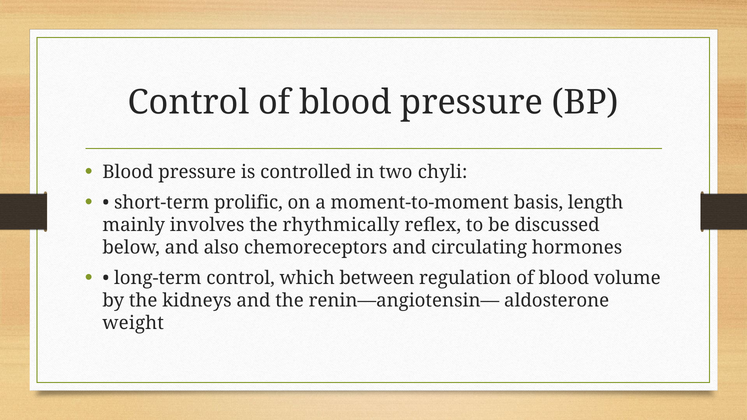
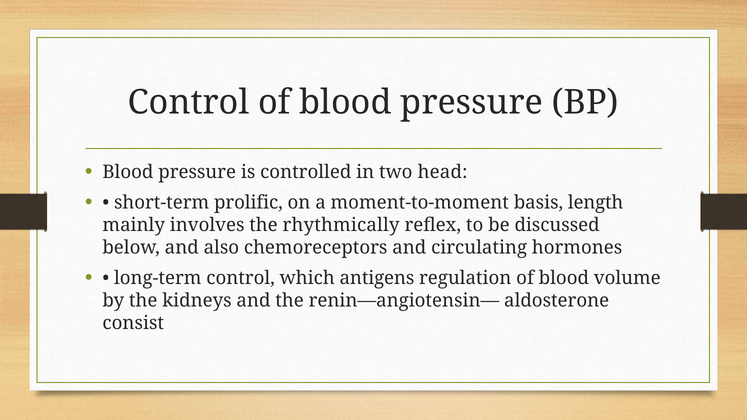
chyli: chyli -> head
between: between -> antigens
weight: weight -> consist
